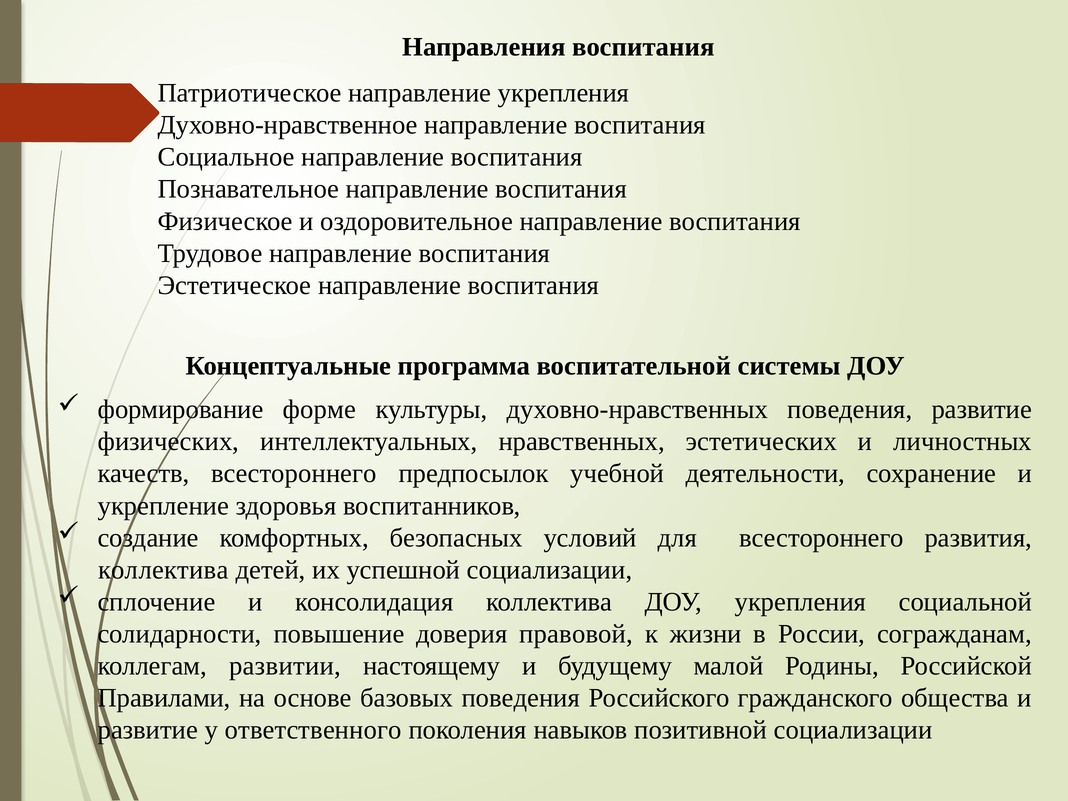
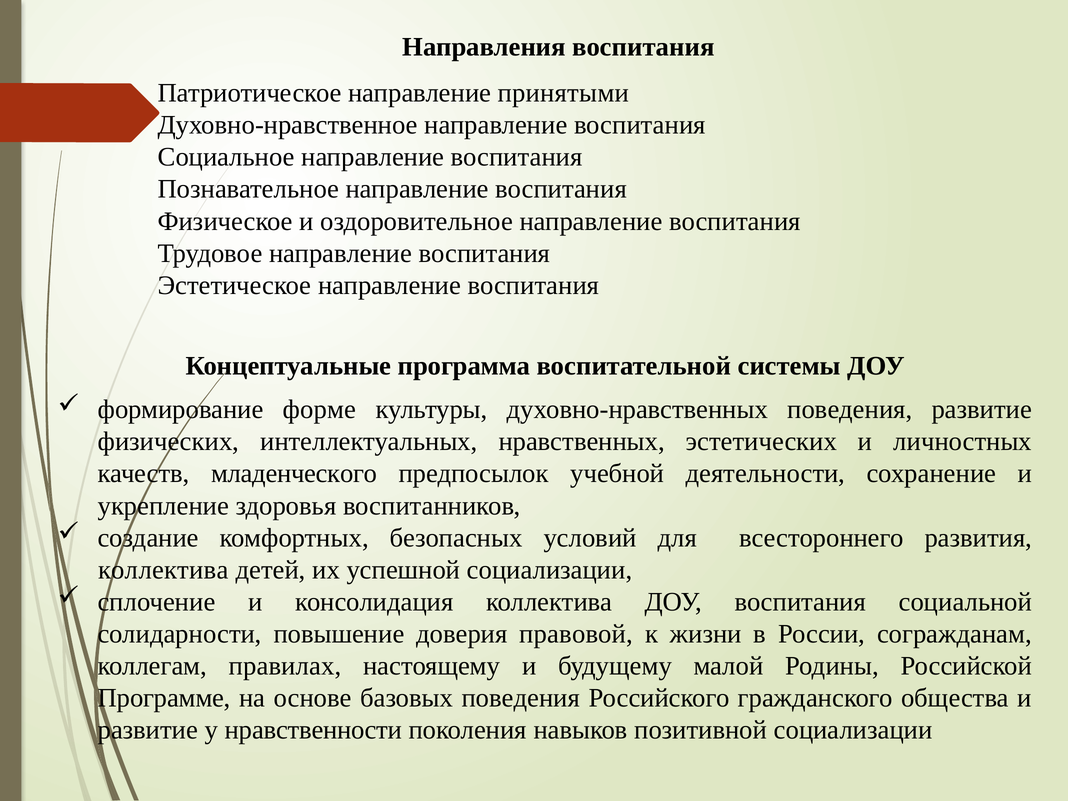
направление укрепления: укрепления -> принятыми
качеств всестороннего: всестороннего -> младенческого
ДОУ укрепления: укрепления -> воспитания
развитии: развитии -> правилах
Правилами: Правилами -> Программе
ответственного: ответственного -> нравственности
